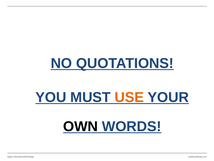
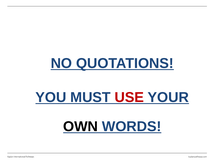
USE colour: orange -> red
